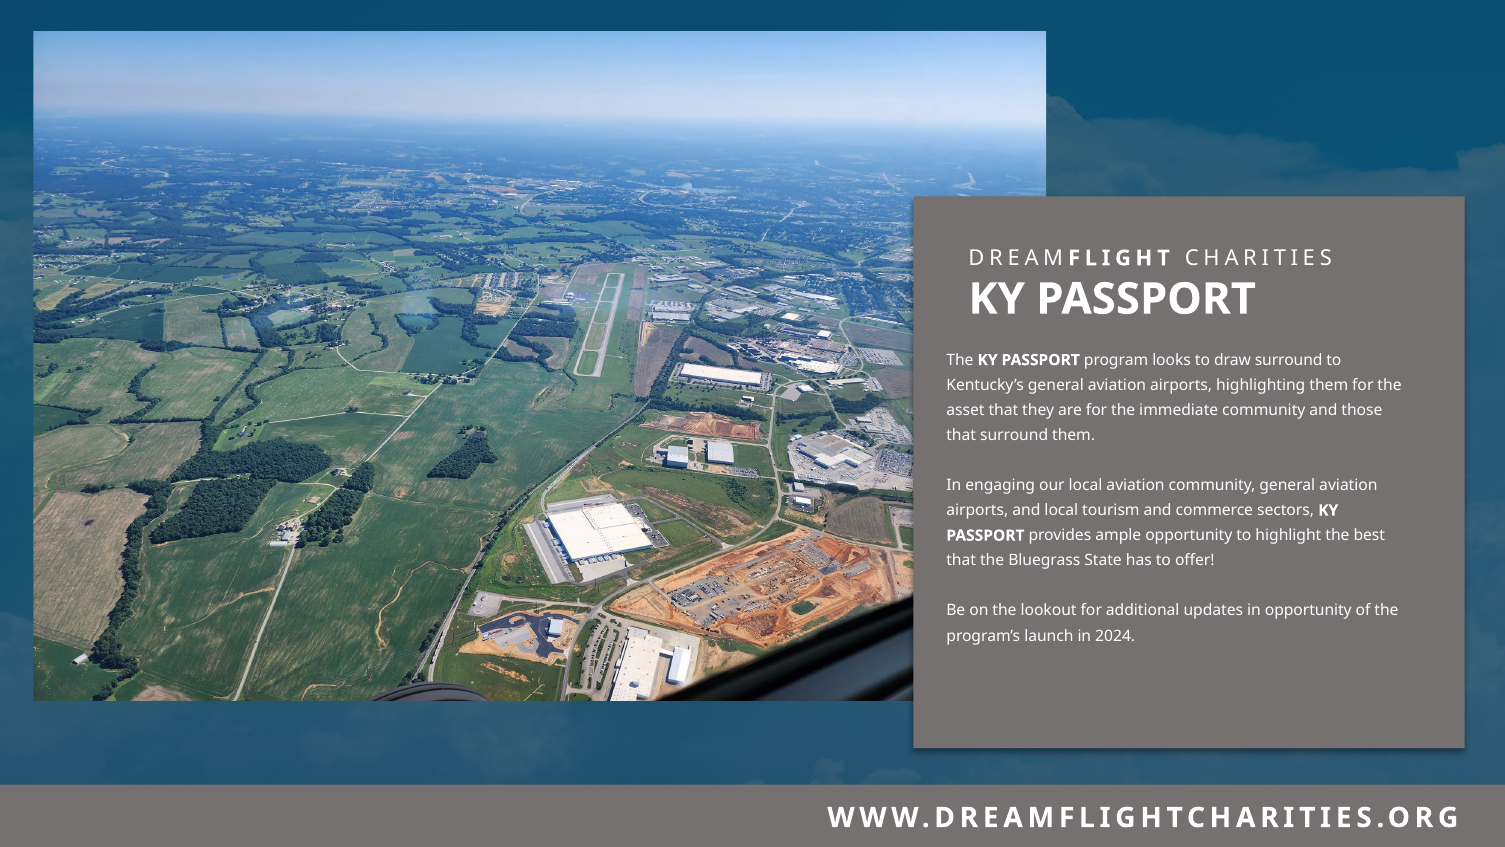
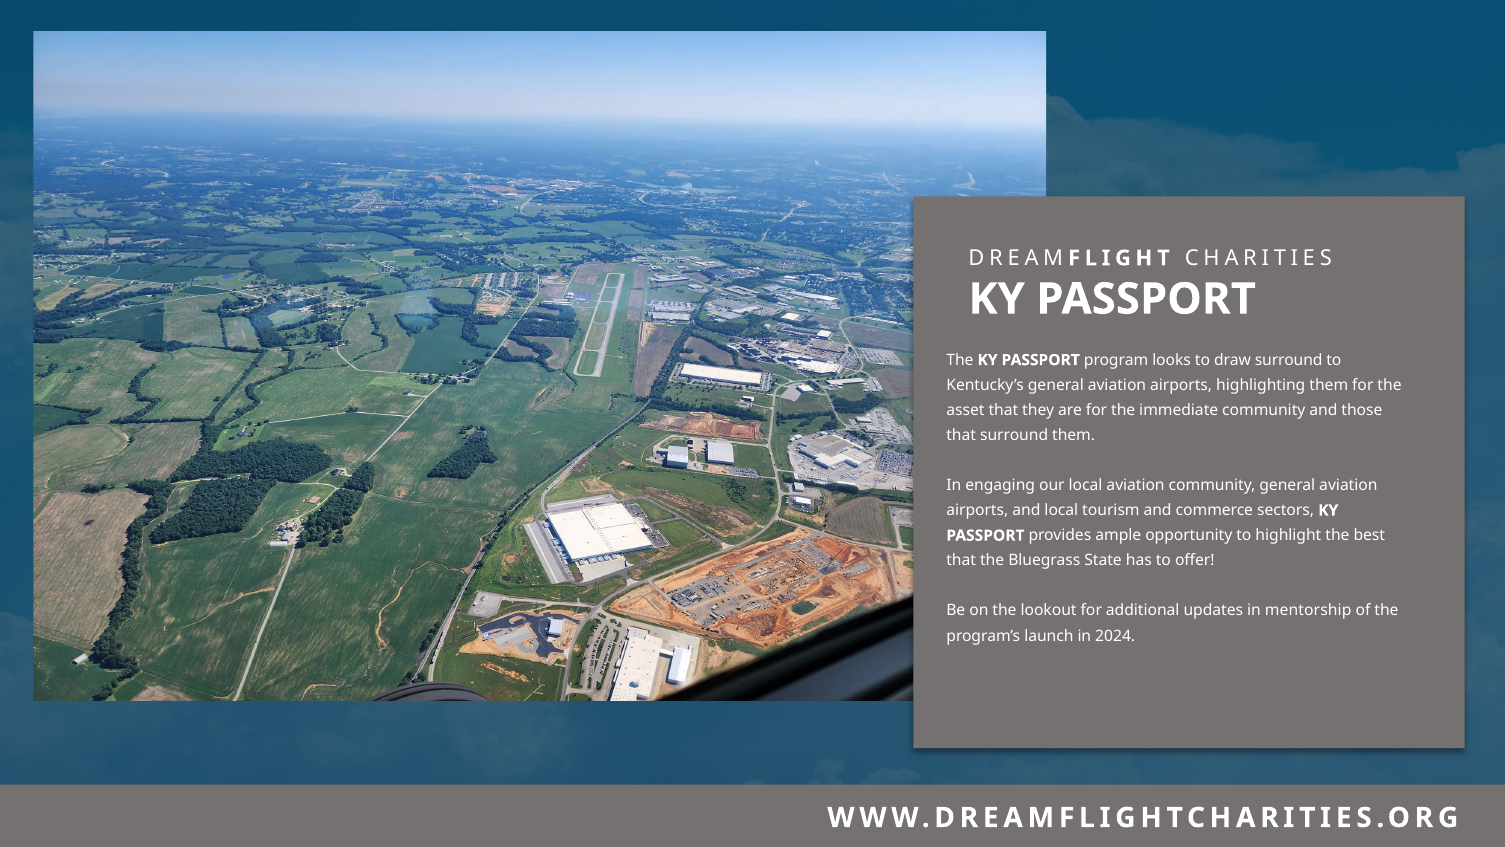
in opportunity: opportunity -> mentorship
